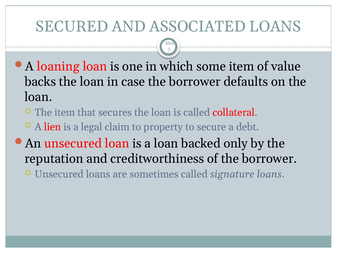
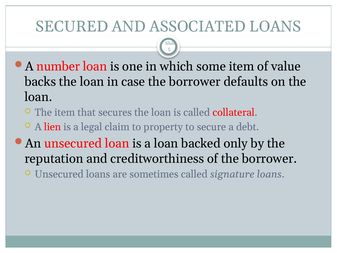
loaning: loaning -> number
